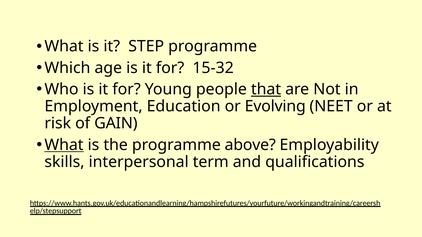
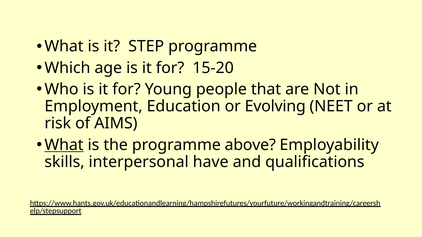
15-32: 15-32 -> 15-20
that underline: present -> none
GAIN: GAIN -> AIMS
term: term -> have
